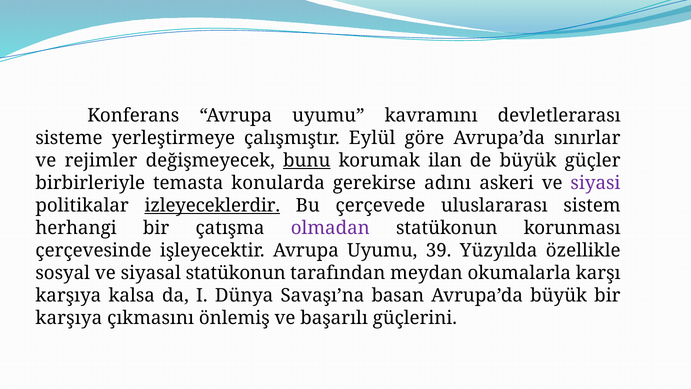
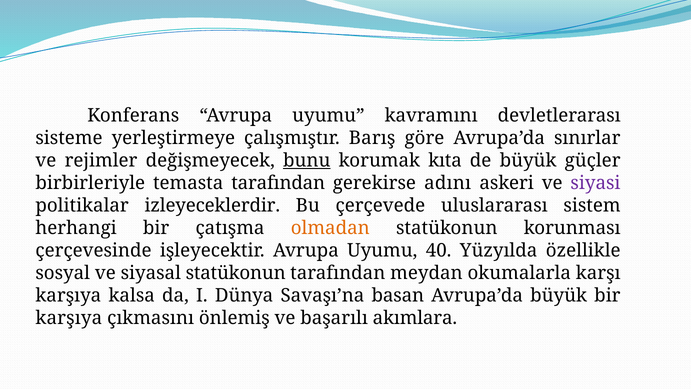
Eylül: Eylül -> Barış
ilan: ilan -> kıta
temasta konularda: konularda -> tarafından
izleyeceklerdir underline: present -> none
olmadan colour: purple -> orange
39: 39 -> 40
güçlerini: güçlerini -> akımlara
